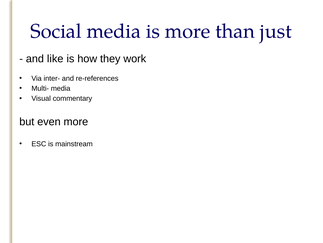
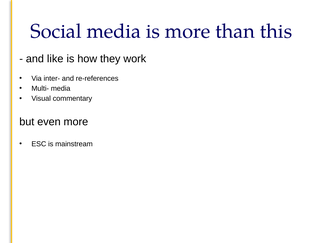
just: just -> this
